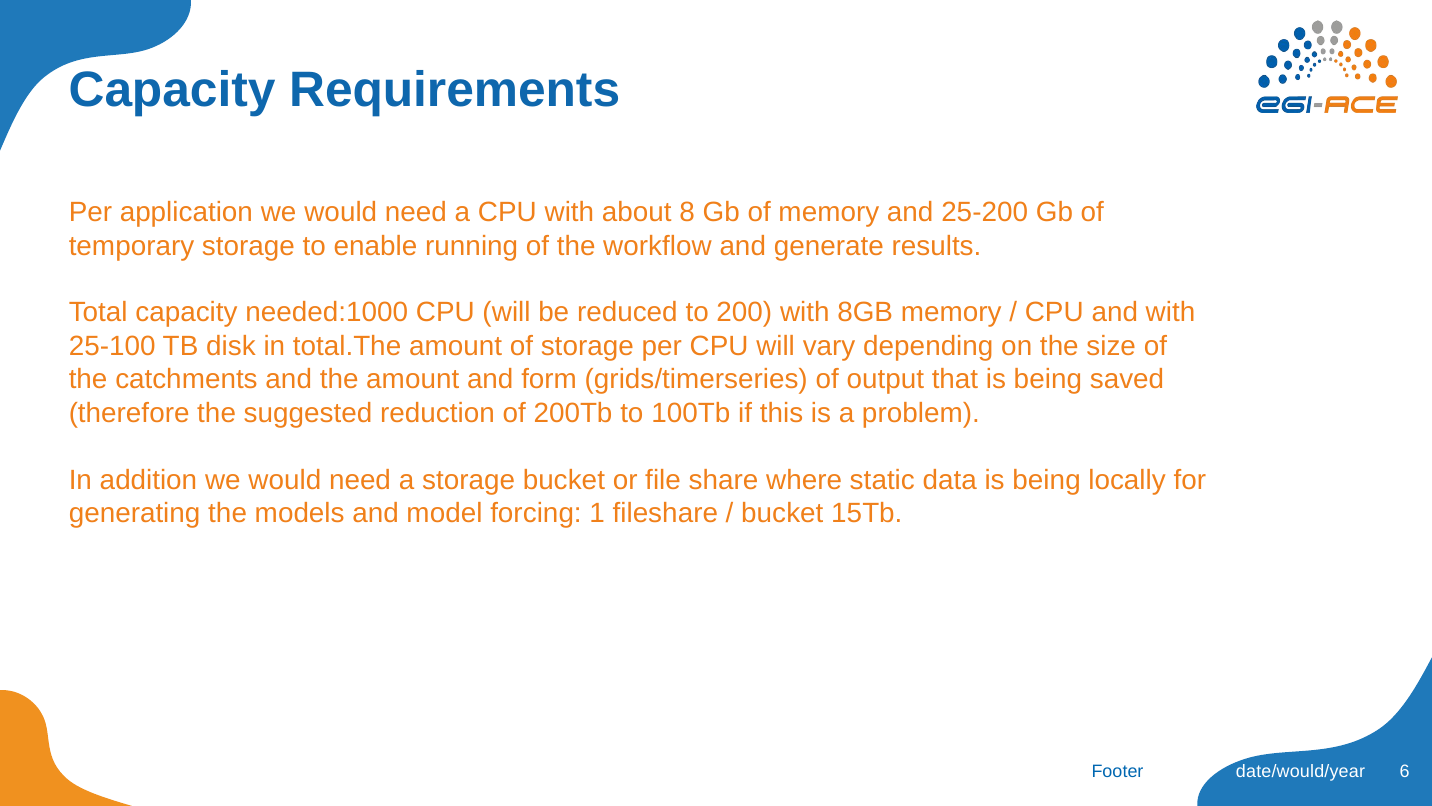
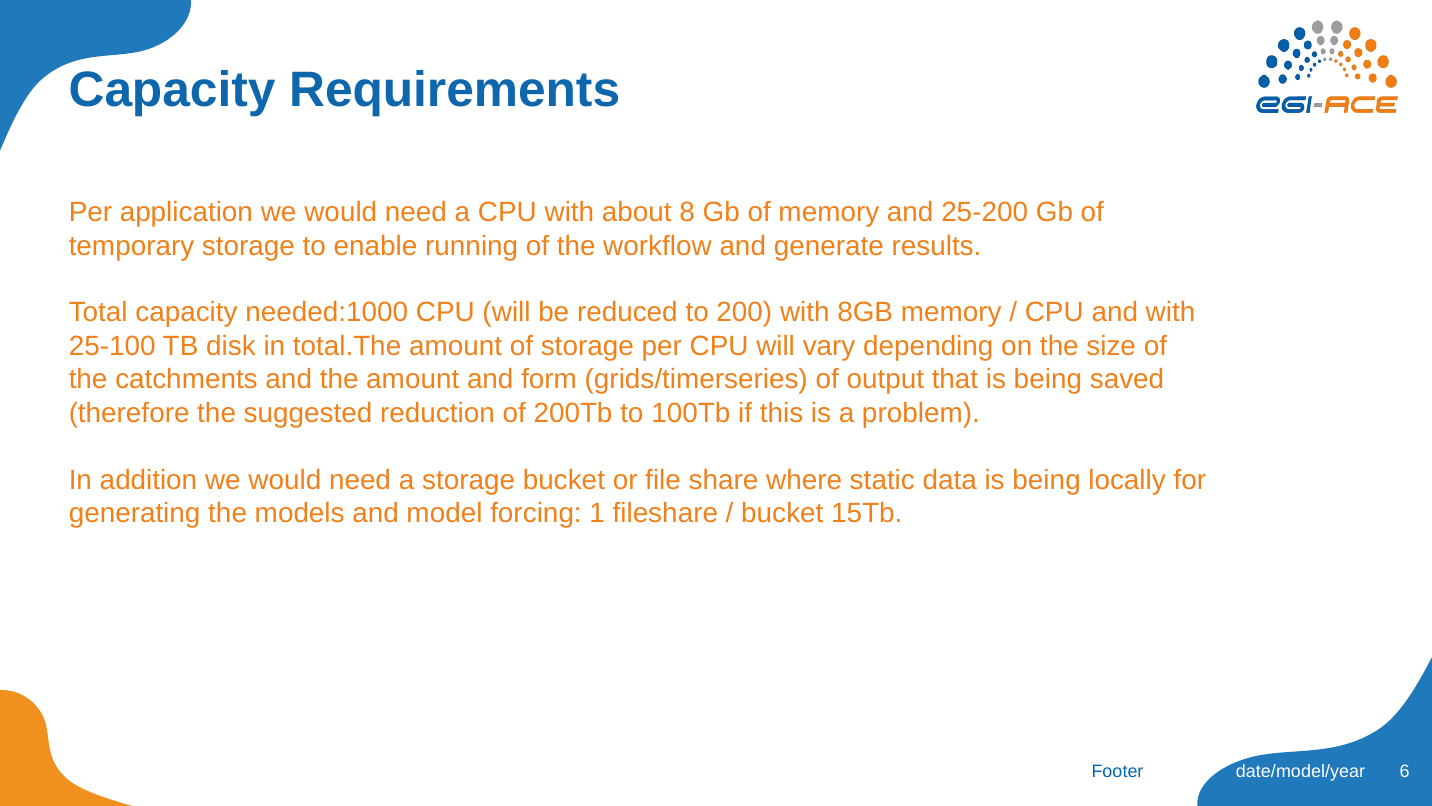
date/would/year: date/would/year -> date/model/year
